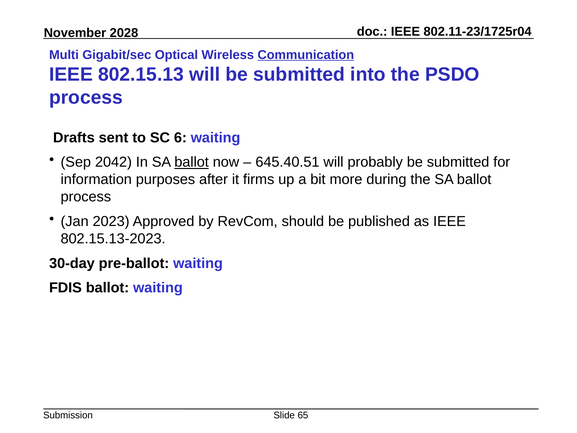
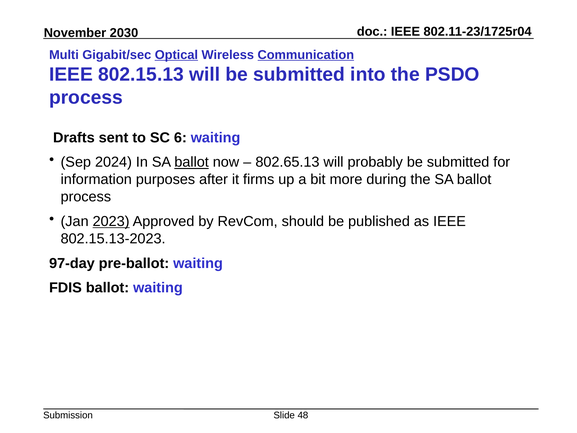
2028: 2028 -> 2030
Optical underline: none -> present
2042: 2042 -> 2024
645.40.51: 645.40.51 -> 802.65.13
2023 underline: none -> present
30-day: 30-day -> 97-day
65: 65 -> 48
